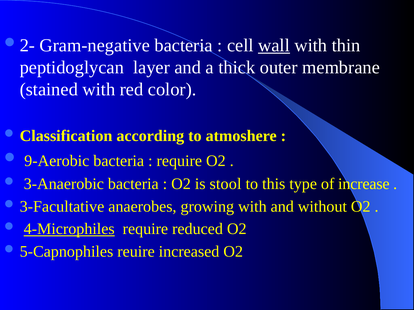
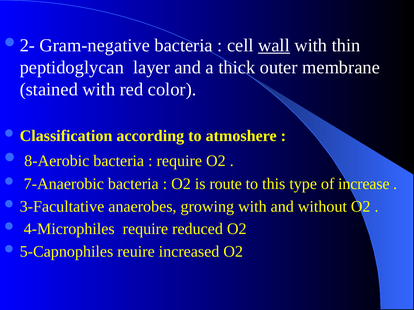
9-Aerobic: 9-Aerobic -> 8-Aerobic
3-Anaerobic: 3-Anaerobic -> 7-Anaerobic
stool: stool -> route
4-Microphiles underline: present -> none
